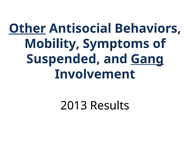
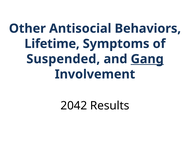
Other underline: present -> none
Mobility: Mobility -> Lifetime
2013: 2013 -> 2042
